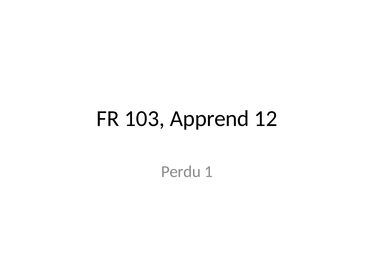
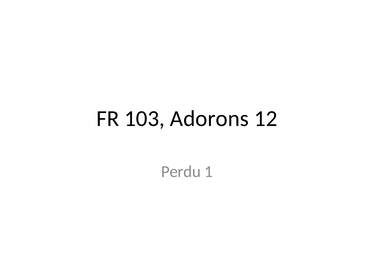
Apprend: Apprend -> Adorons
